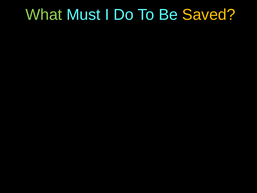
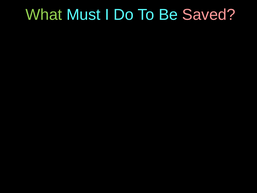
Saved colour: yellow -> pink
